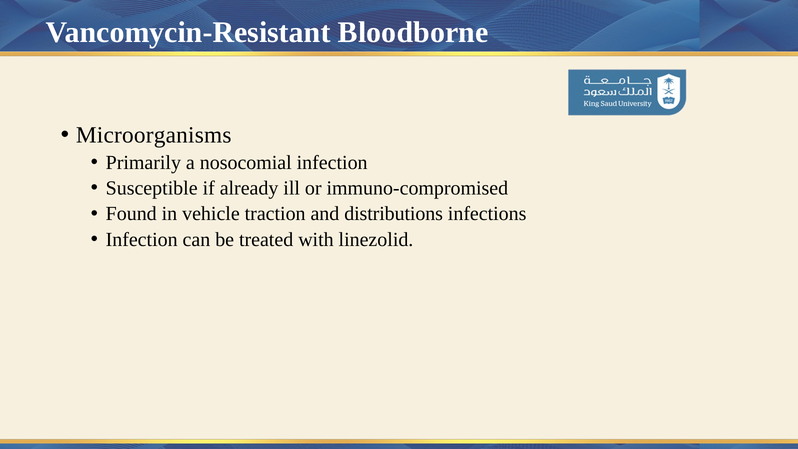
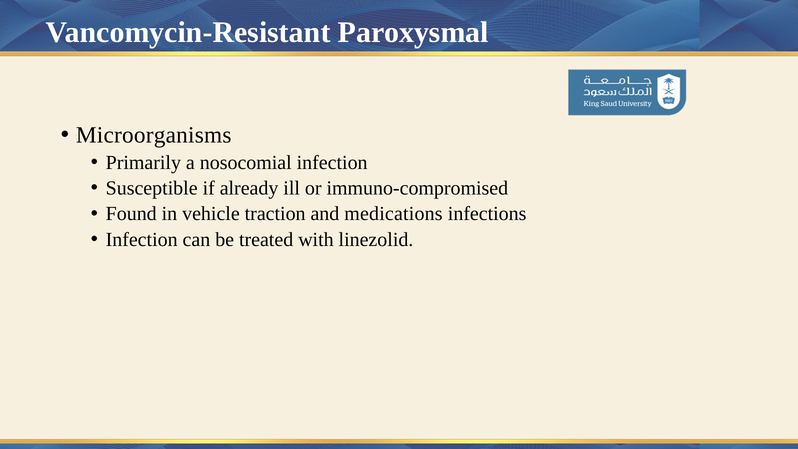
Bloodborne: Bloodborne -> Paroxysmal
distributions: distributions -> medications
